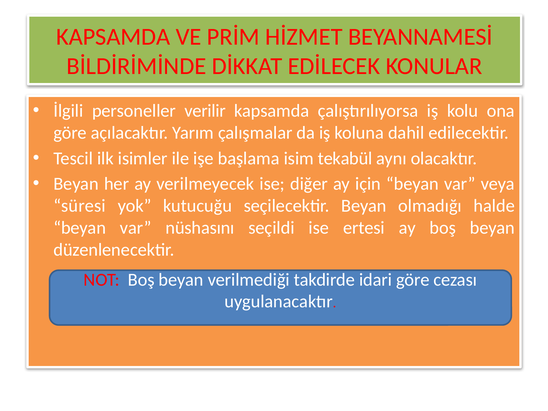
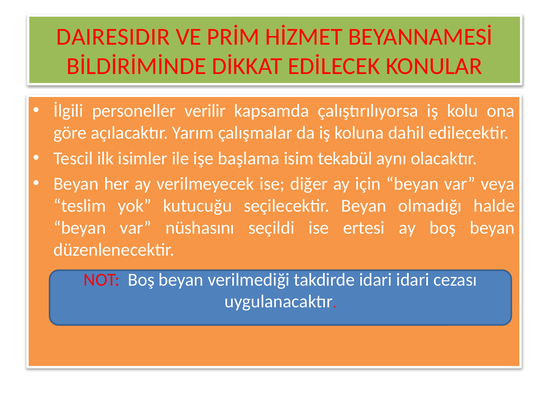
KAPSAMDA at (113, 37): KAPSAMDA -> DAIRESIDIR
süresi: süresi -> teslim
idari göre: göre -> idari
